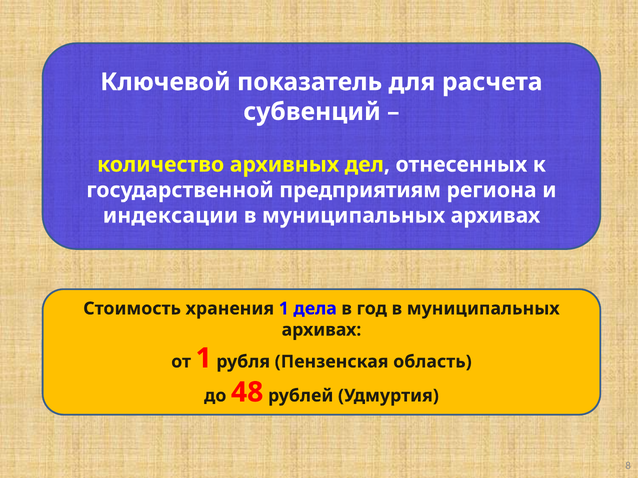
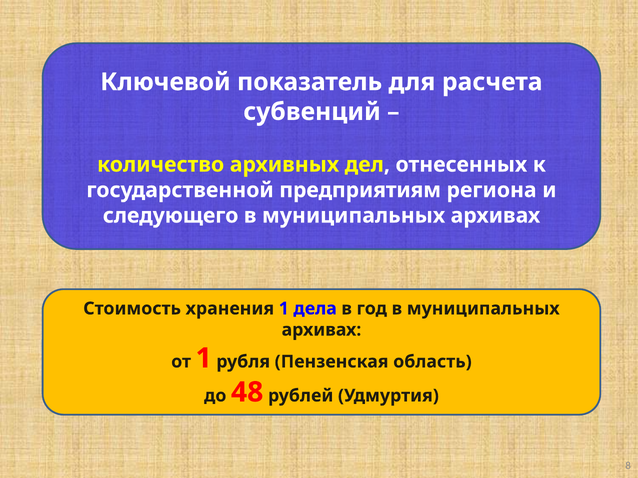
индексации: индексации -> следующего
